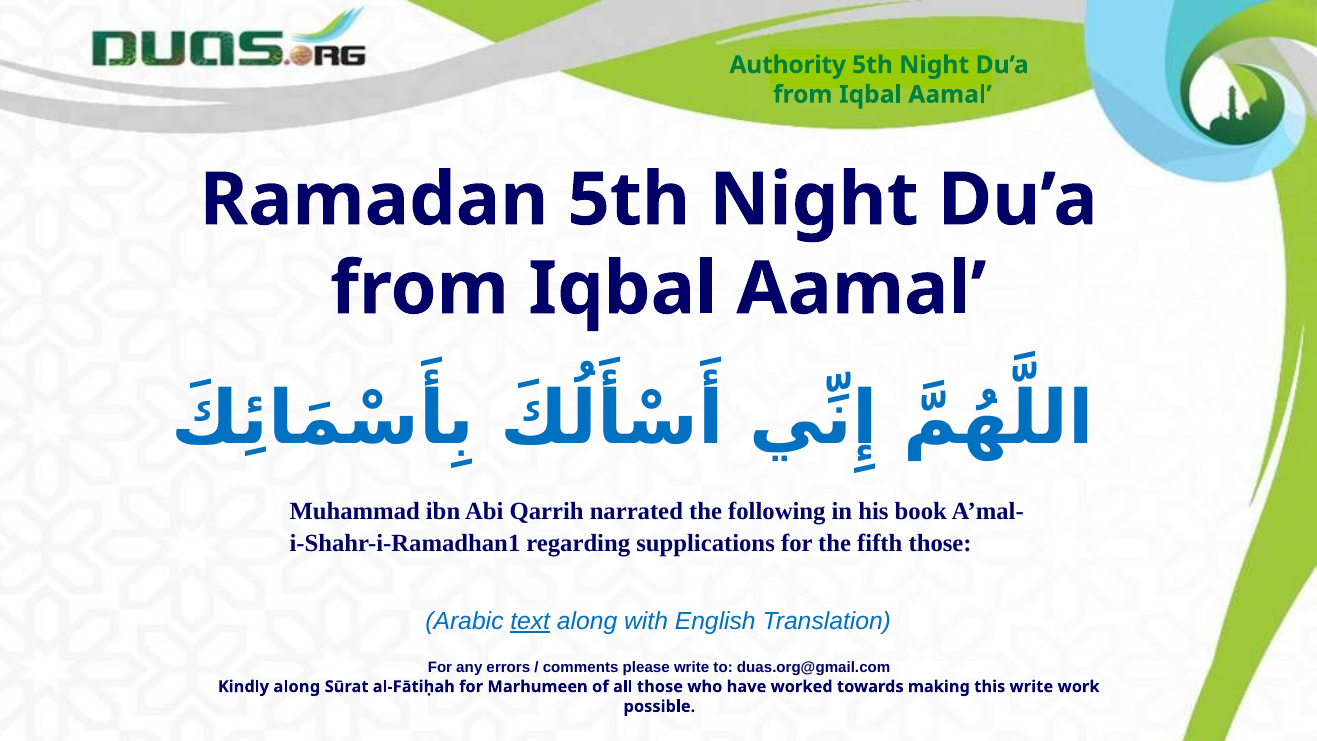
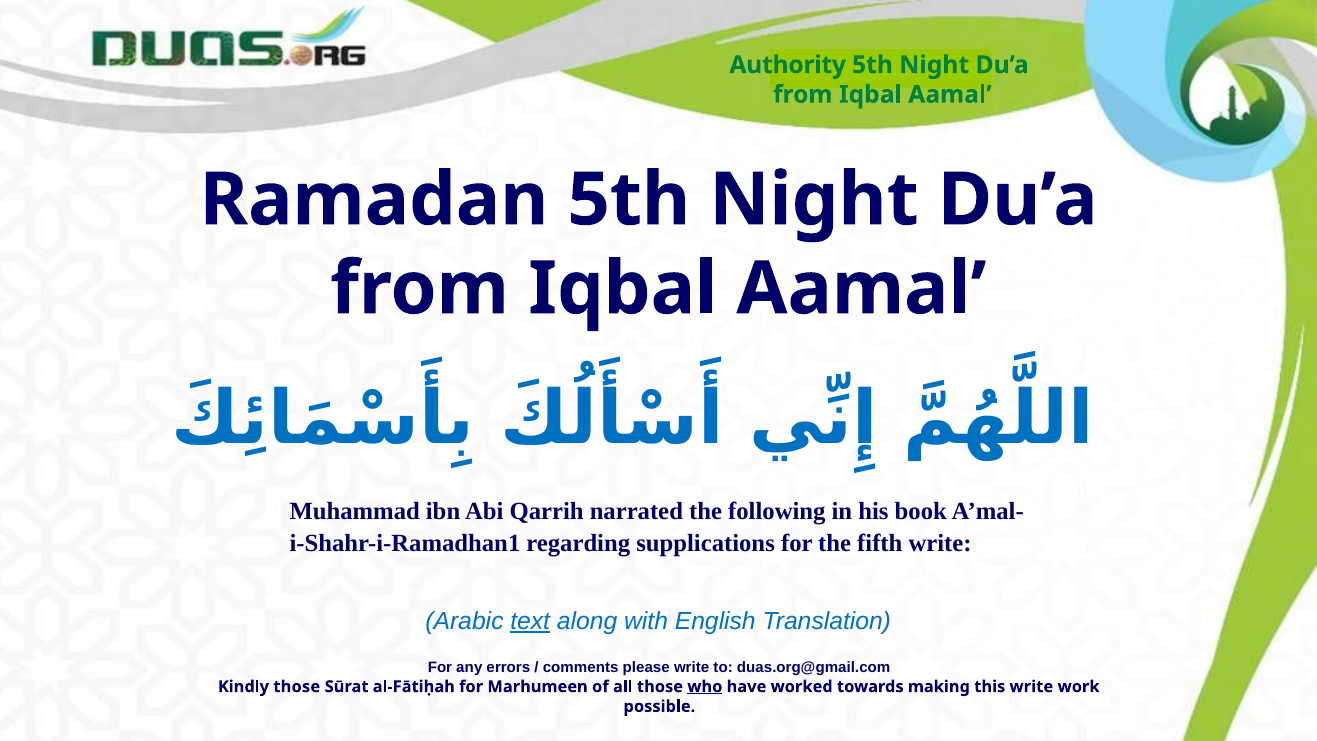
fifth those: those -> write
Kindly along: along -> those
who underline: none -> present
